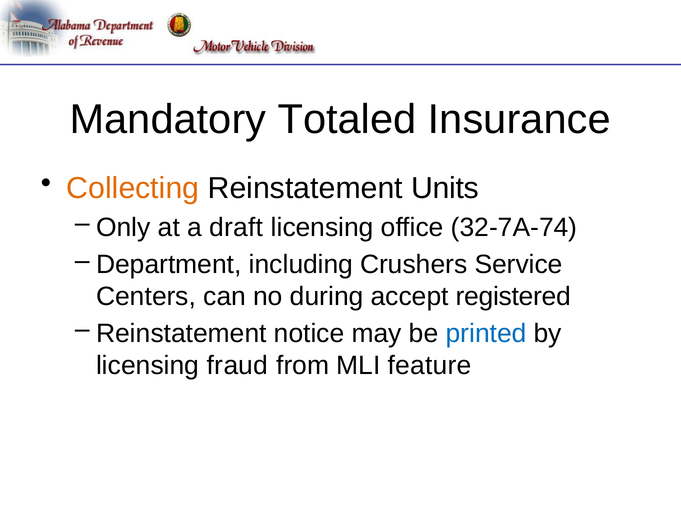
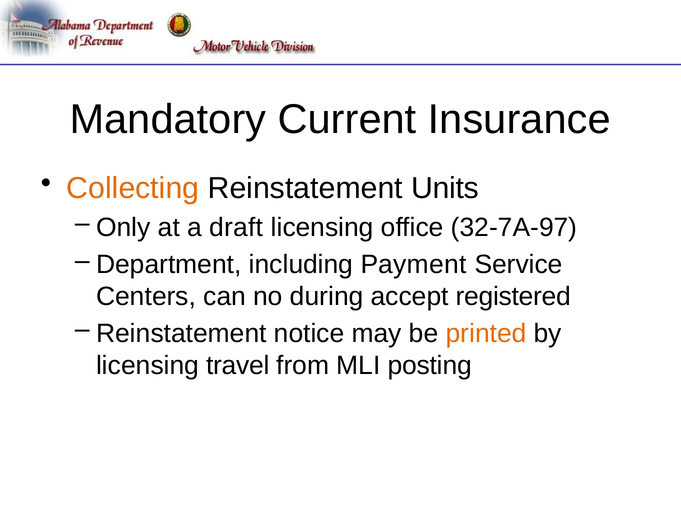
Totaled: Totaled -> Current
32-7A-74: 32-7A-74 -> 32-7A-97
Crushers: Crushers -> Payment
printed colour: blue -> orange
fraud: fraud -> travel
feature: feature -> posting
